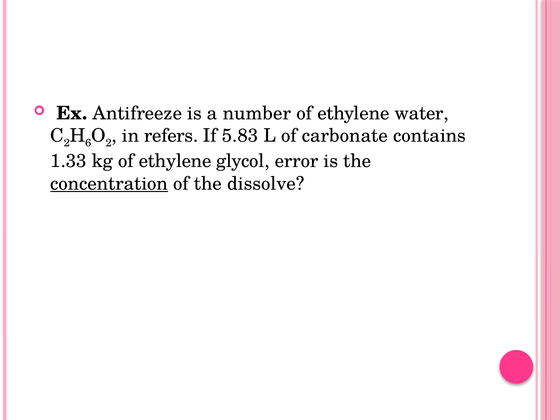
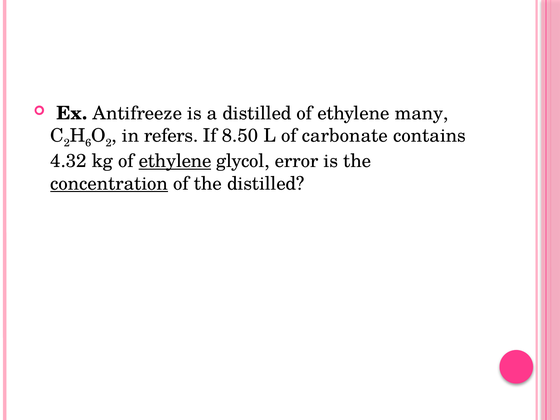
a number: number -> distilled
water: water -> many
5.83: 5.83 -> 8.50
1.33: 1.33 -> 4.32
ethylene at (175, 161) underline: none -> present
the dissolve: dissolve -> distilled
